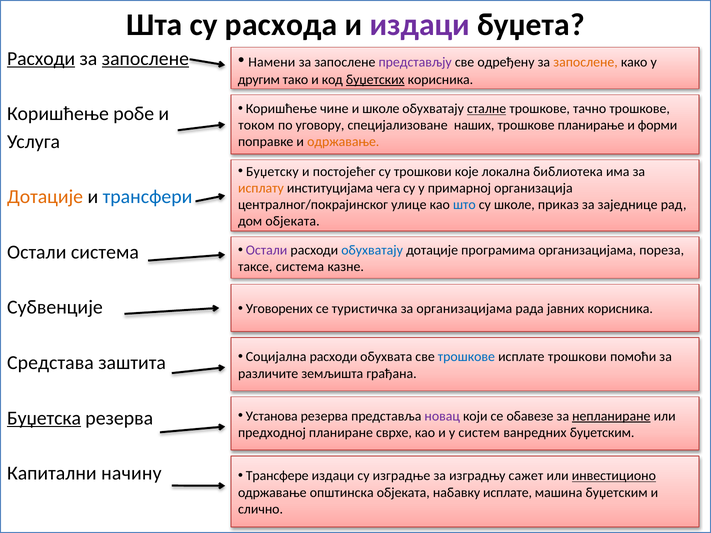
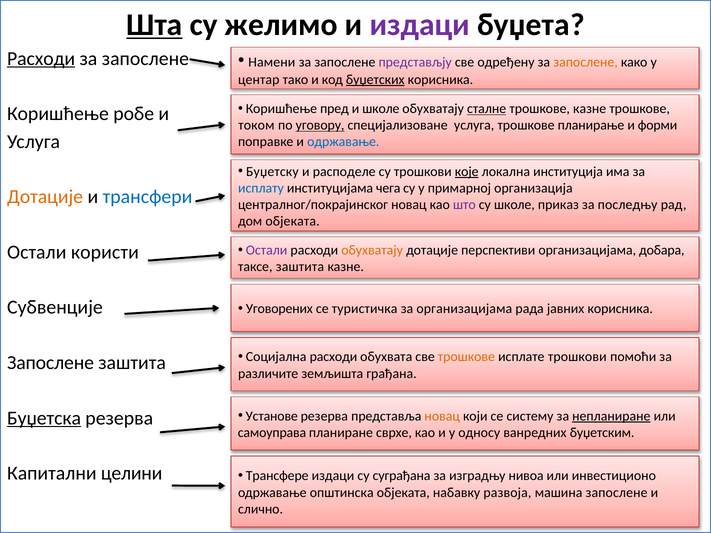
Шта underline: none -> present
расхода: расхода -> желимо
запослене at (145, 59) underline: present -> none
другим: другим -> центар
чине: чине -> пред
трошкове тачно: тачно -> казне
уговору underline: none -> present
специјализоване наших: наших -> услуга
одржавање at (343, 142) colour: orange -> blue
постојећег: постојећег -> расподеле
које underline: none -> present
библиотека: библиотека -> институција
исплату colour: orange -> blue
централног/покрајинског улице: улице -> новац
што colour: blue -> purple
заједнице: заједнице -> последњу
обухватају at (372, 250) colour: blue -> orange
програмима: програмима -> перспективи
пореза: пореза -> добара
Остали система: система -> користи
таксе система: система -> заштита
трошкове at (466, 357) colour: blue -> orange
Средстава at (50, 363): Средстава -> Запослене
Установа: Установа -> Установе
новац at (442, 416) colour: purple -> orange
обавезе: обавезе -> систему
предходној: предходној -> самоуправа
систем: систем -> односу
начину: начину -> целини
изградње: изградње -> суграђана
сажет: сажет -> нивоа
инвестиционо underline: present -> none
набавку исплате: исплате -> развоја
машина буџетским: буџетским -> запослене
